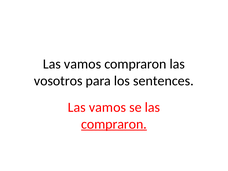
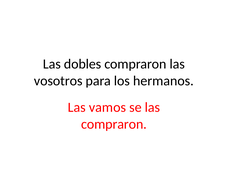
vamos at (83, 64): vamos -> dobles
sentences: sentences -> hermanos
compraron at (114, 124) underline: present -> none
